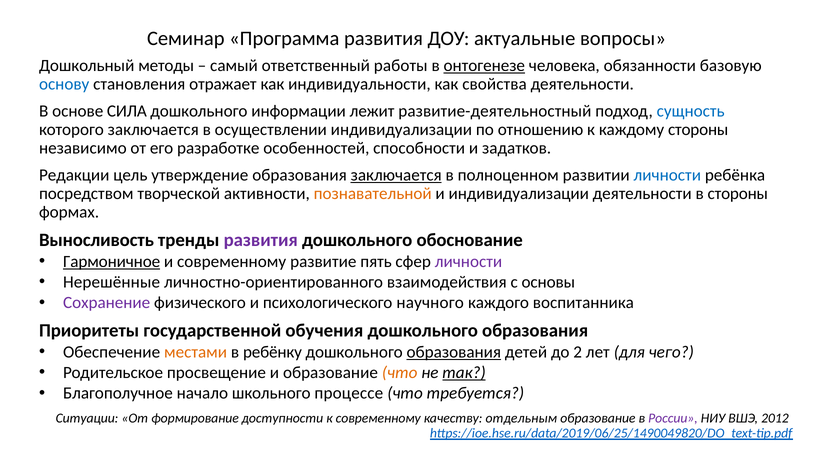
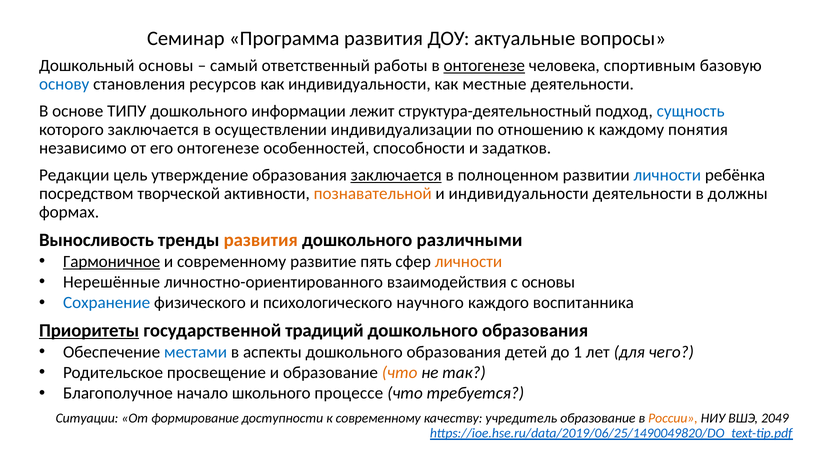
Дошкольный методы: методы -> основы
обязанности: обязанности -> спортивным
отражает: отражает -> ресурсов
свойства: свойства -> местные
СИЛА: СИЛА -> ТИПУ
развитие-деятельностный: развитие-деятельностный -> структура-деятельностный
каждому стороны: стороны -> понятия
его разработке: разработке -> онтогенезе
и индивидуализации: индивидуализации -> индивидуальности
в стороны: стороны -> должны
развития at (261, 240) colour: purple -> orange
обоснование: обоснование -> различными
личности at (468, 262) colour: purple -> orange
Сохранение colour: purple -> blue
Приоритеты underline: none -> present
обучения: обучения -> традиций
местами colour: orange -> blue
ребёнку: ребёнку -> аспекты
образования at (454, 352) underline: present -> none
2: 2 -> 1
так underline: present -> none
отдельным: отдельным -> учредитель
России colour: purple -> orange
2012: 2012 -> 2049
